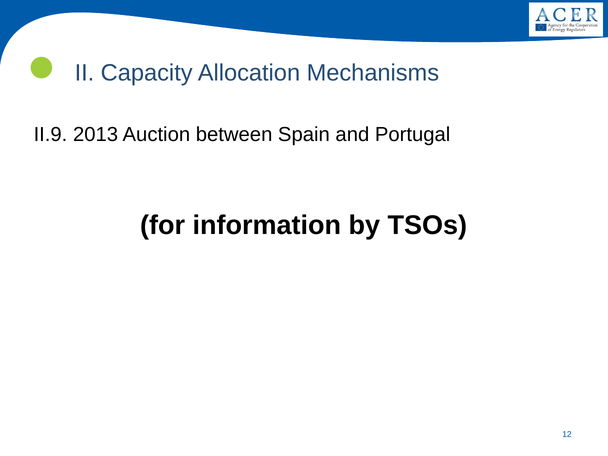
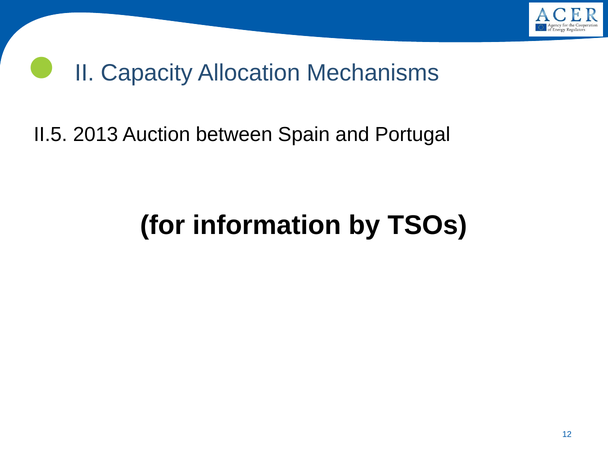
II.9: II.9 -> II.5
